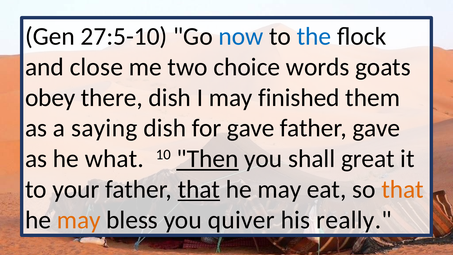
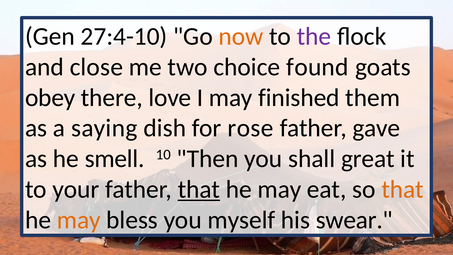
27:5-10: 27:5-10 -> 27:4-10
now colour: blue -> orange
the colour: blue -> purple
words: words -> found
there dish: dish -> love
for gave: gave -> rose
what: what -> smell
Then underline: present -> none
quiver: quiver -> myself
really: really -> swear
